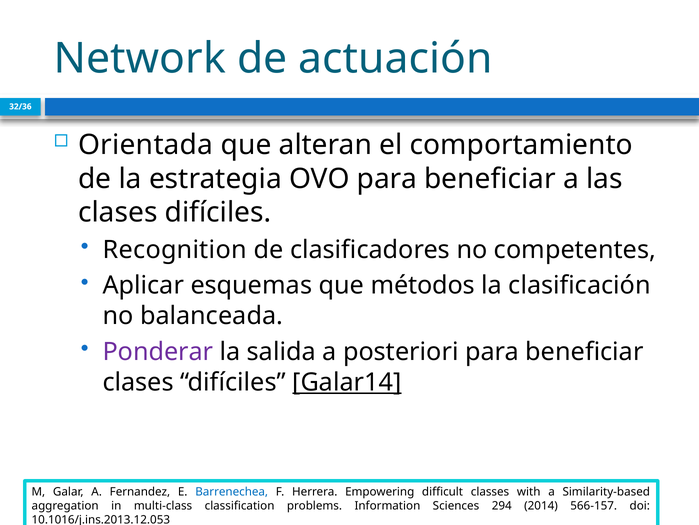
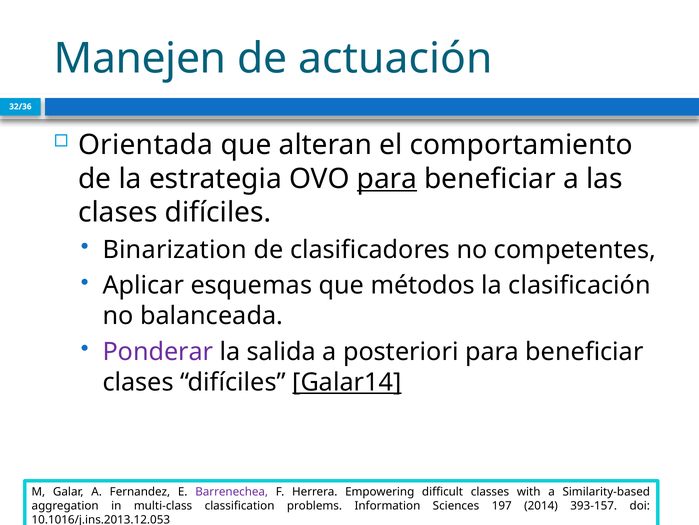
Network: Network -> Manejen
para at (387, 178) underline: none -> present
Recognition: Recognition -> Binarization
Barrenechea colour: blue -> purple
294: 294 -> 197
566-157: 566-157 -> 393-157
